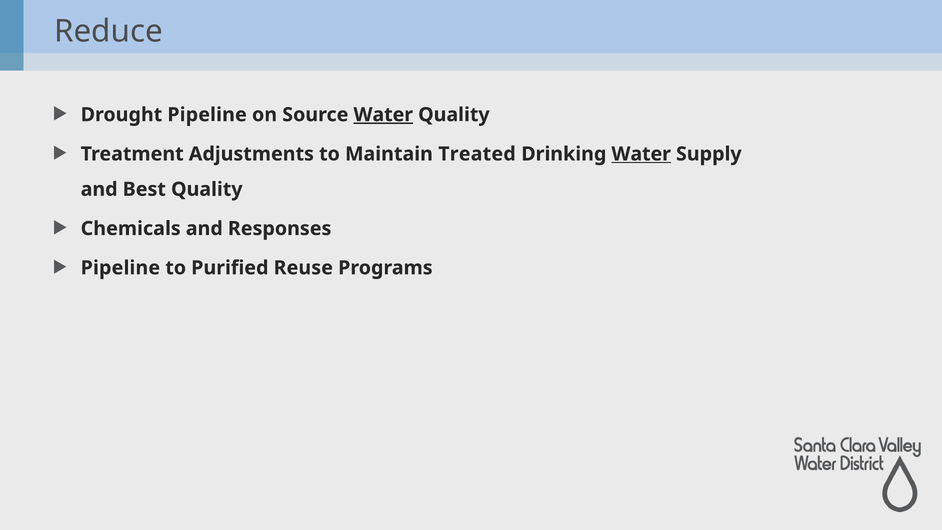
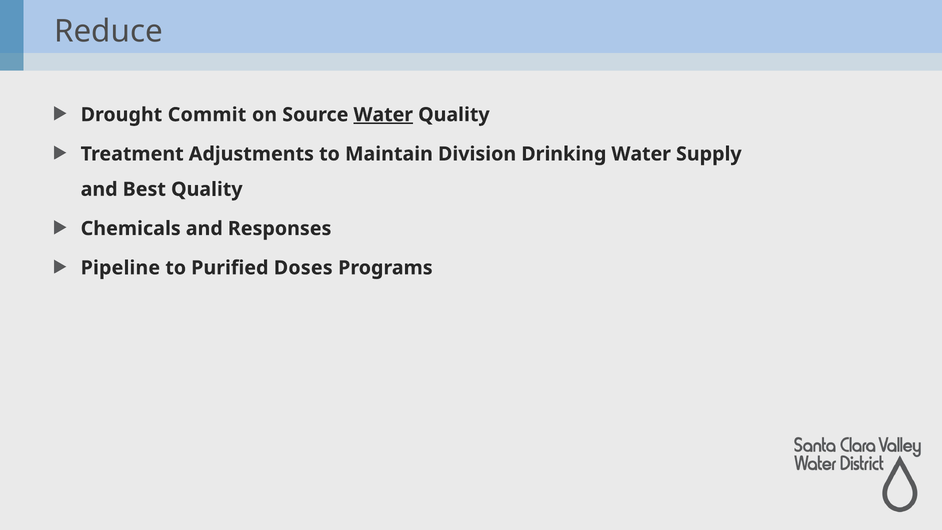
Drought Pipeline: Pipeline -> Commit
Treated: Treated -> Division
Water at (641, 154) underline: present -> none
Reuse: Reuse -> Doses
